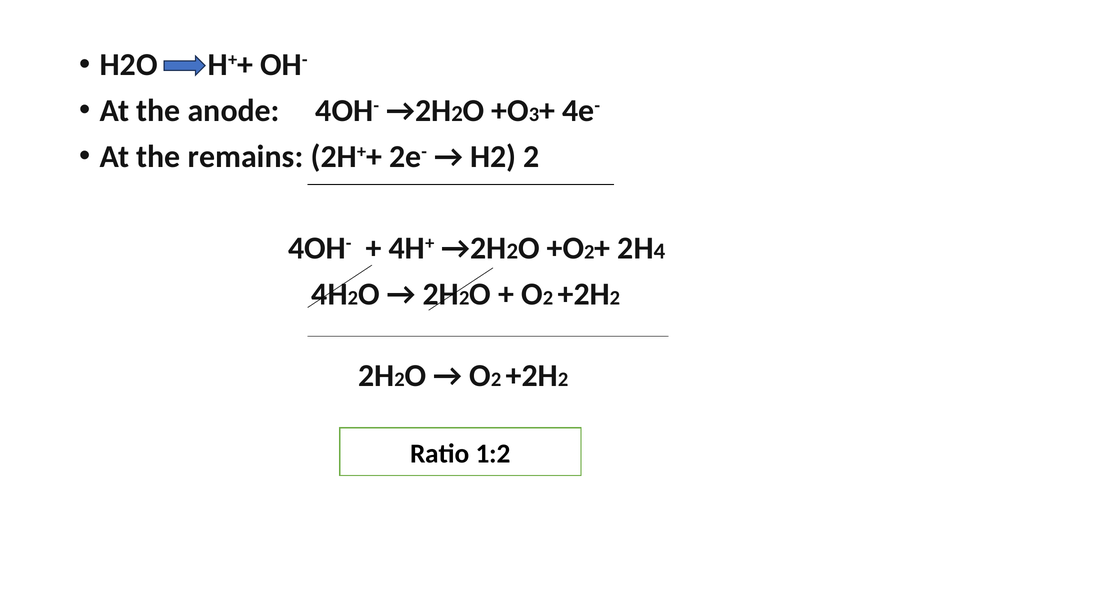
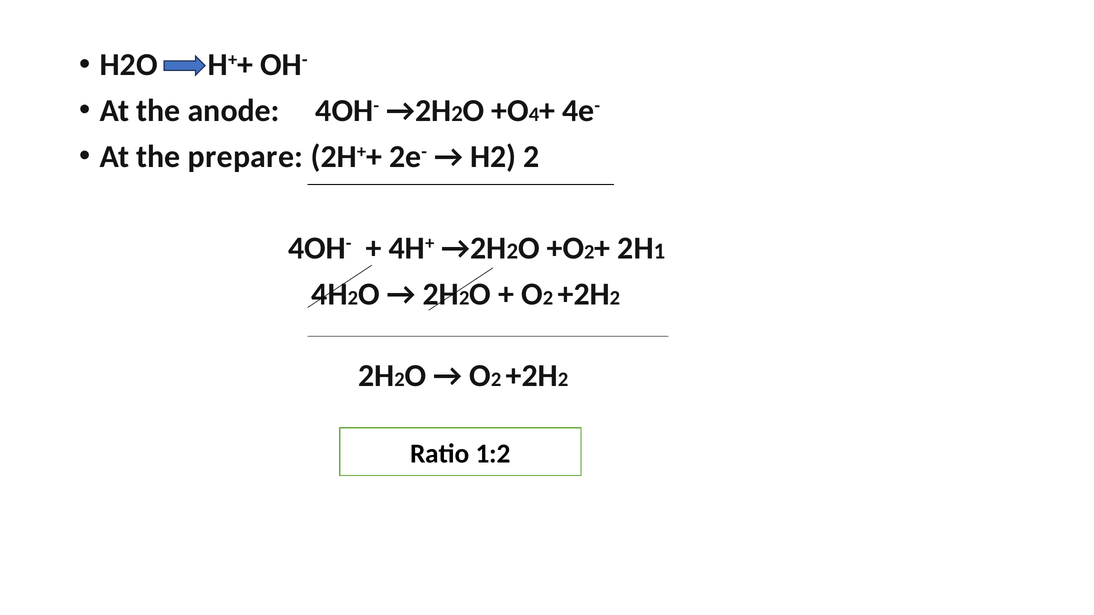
3: 3 -> 4
remains: remains -> prepare
4: 4 -> 1
